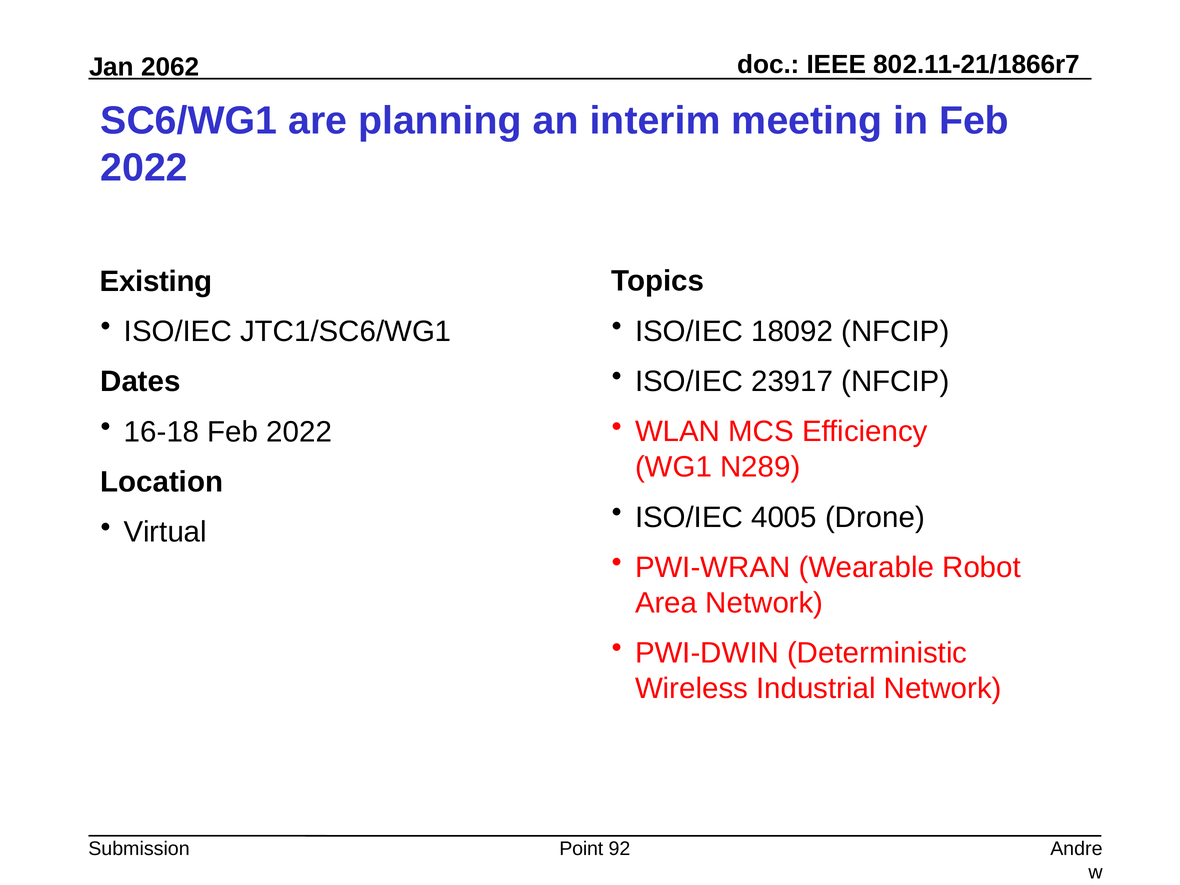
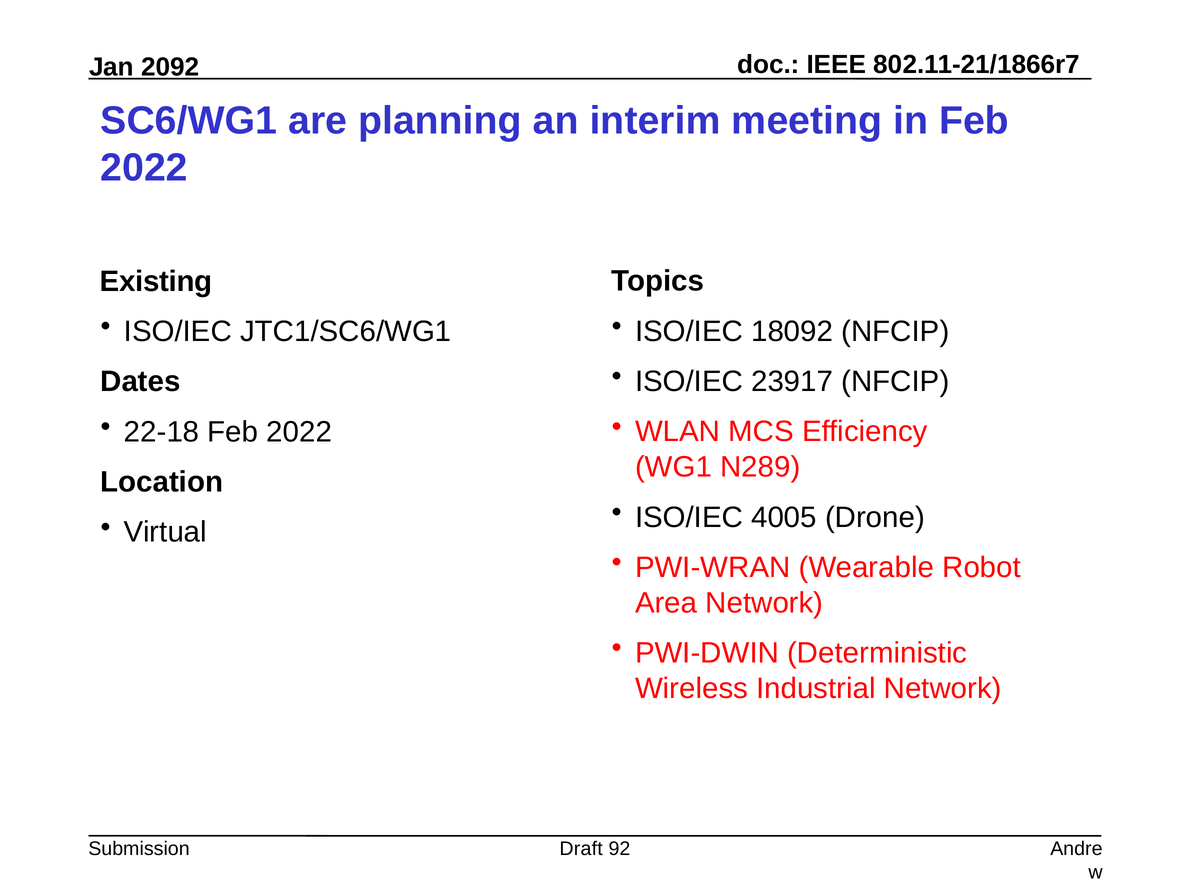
2062: 2062 -> 2092
16-18: 16-18 -> 22-18
Point: Point -> Draft
